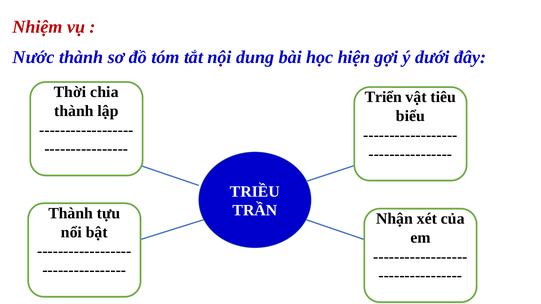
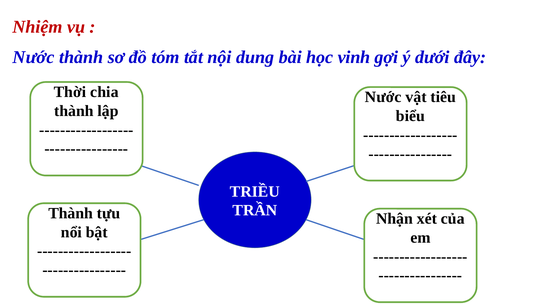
hiện: hiện -> vinh
Triển at (383, 97): Triển -> Nước
